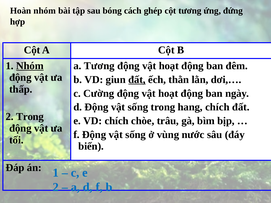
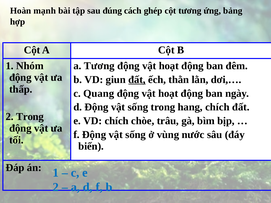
Hoàn nhóm: nhóm -> mạnh
bóng: bóng -> đúng
đứng: đứng -> bảng
Nhóm at (30, 66) underline: present -> none
Cường: Cường -> Quang
